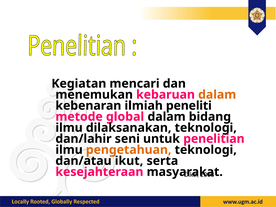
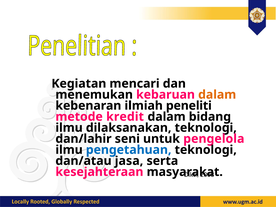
global: global -> kredit
penelitian: penelitian -> pengelola
pengetahuan colour: orange -> blue
ikut: ikut -> jasa
